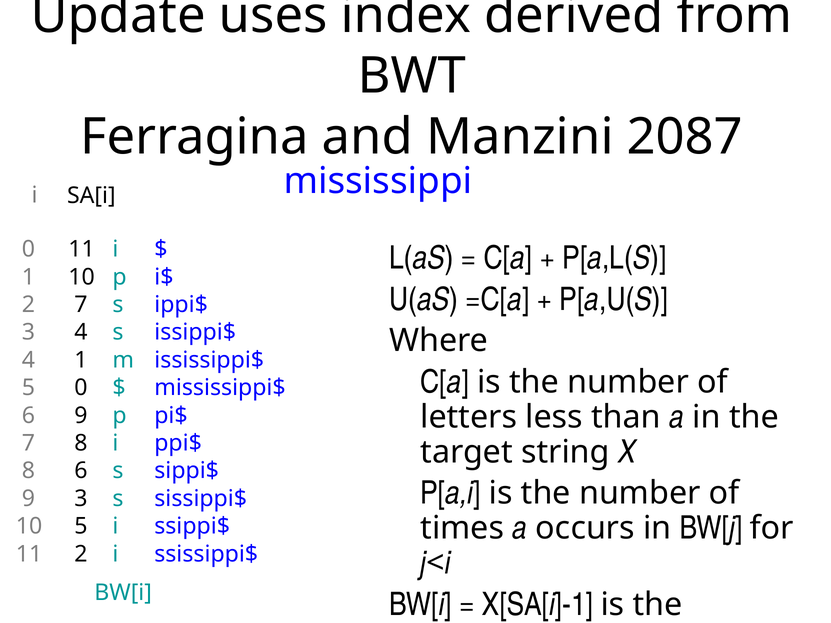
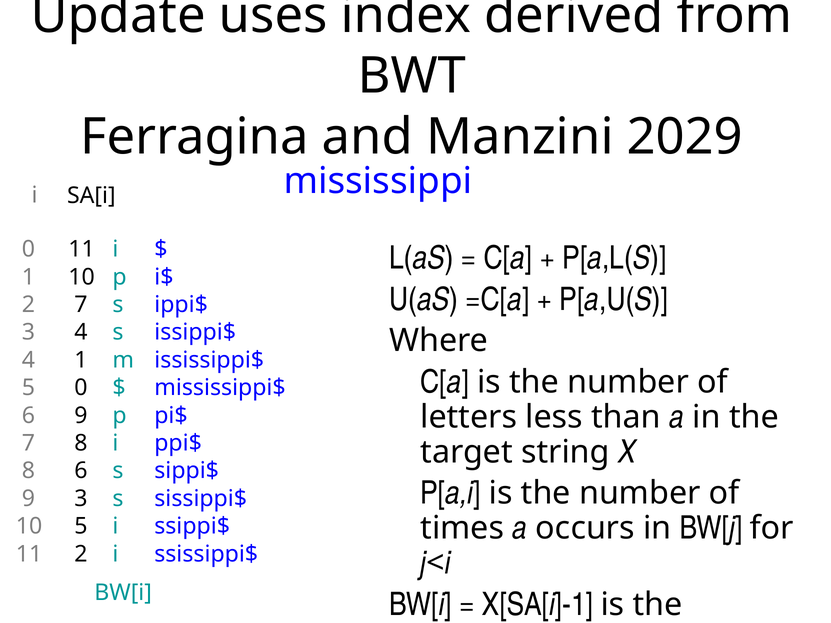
2087: 2087 -> 2029
